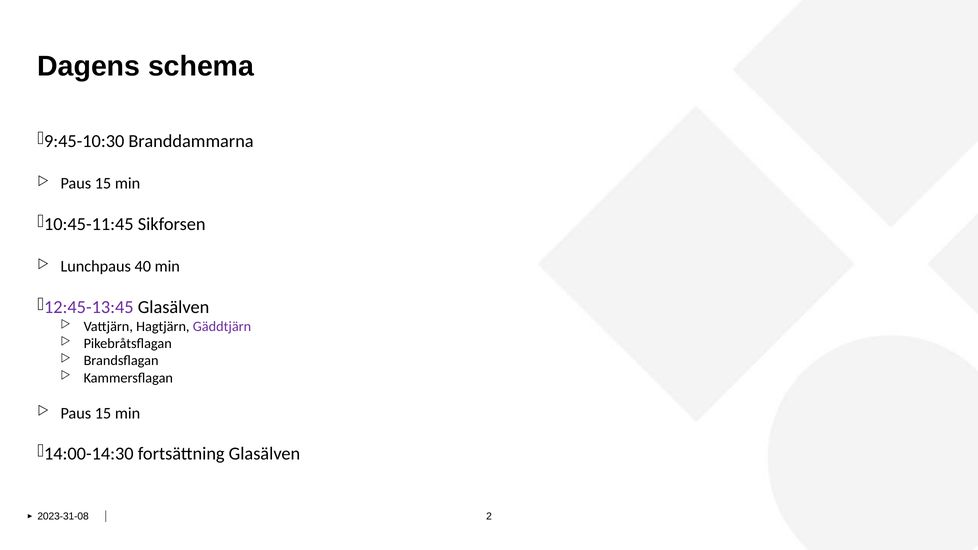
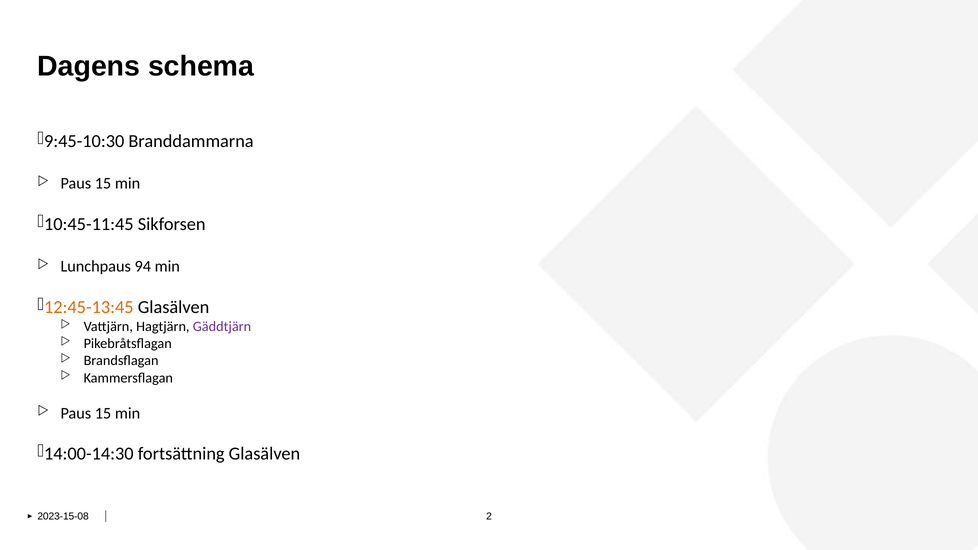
40: 40 -> 94
12:45-13:45 colour: purple -> orange
2023-31-08: 2023-31-08 -> 2023-15-08
